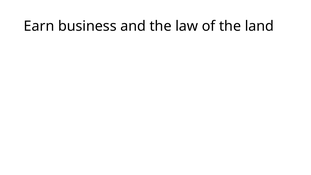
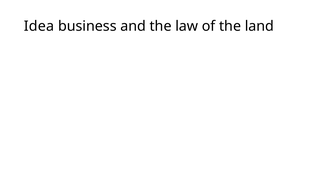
Earn: Earn -> Idea
